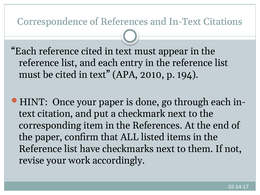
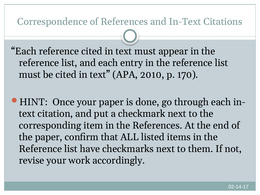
194: 194 -> 170
